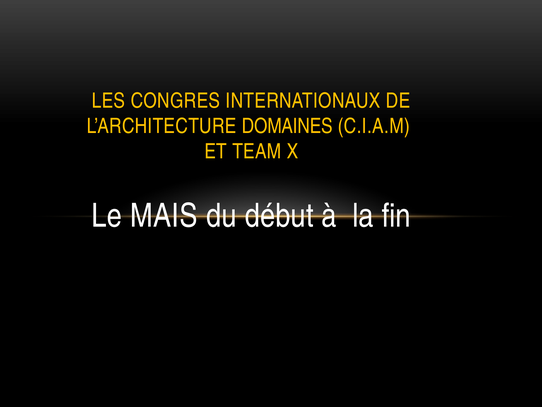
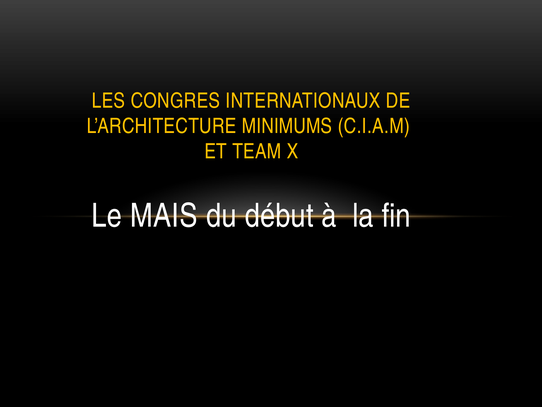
DOMAINES: DOMAINES -> MINIMUMS
